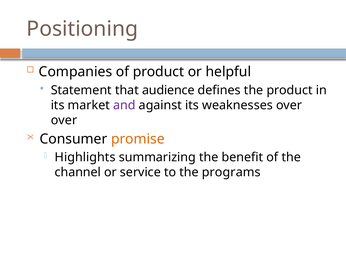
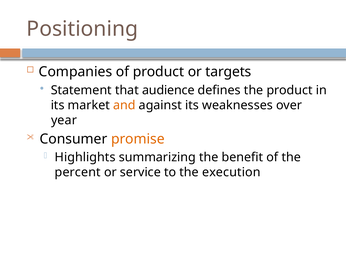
helpful: helpful -> targets
and colour: purple -> orange
over at (64, 120): over -> year
channel: channel -> percent
programs: programs -> execution
